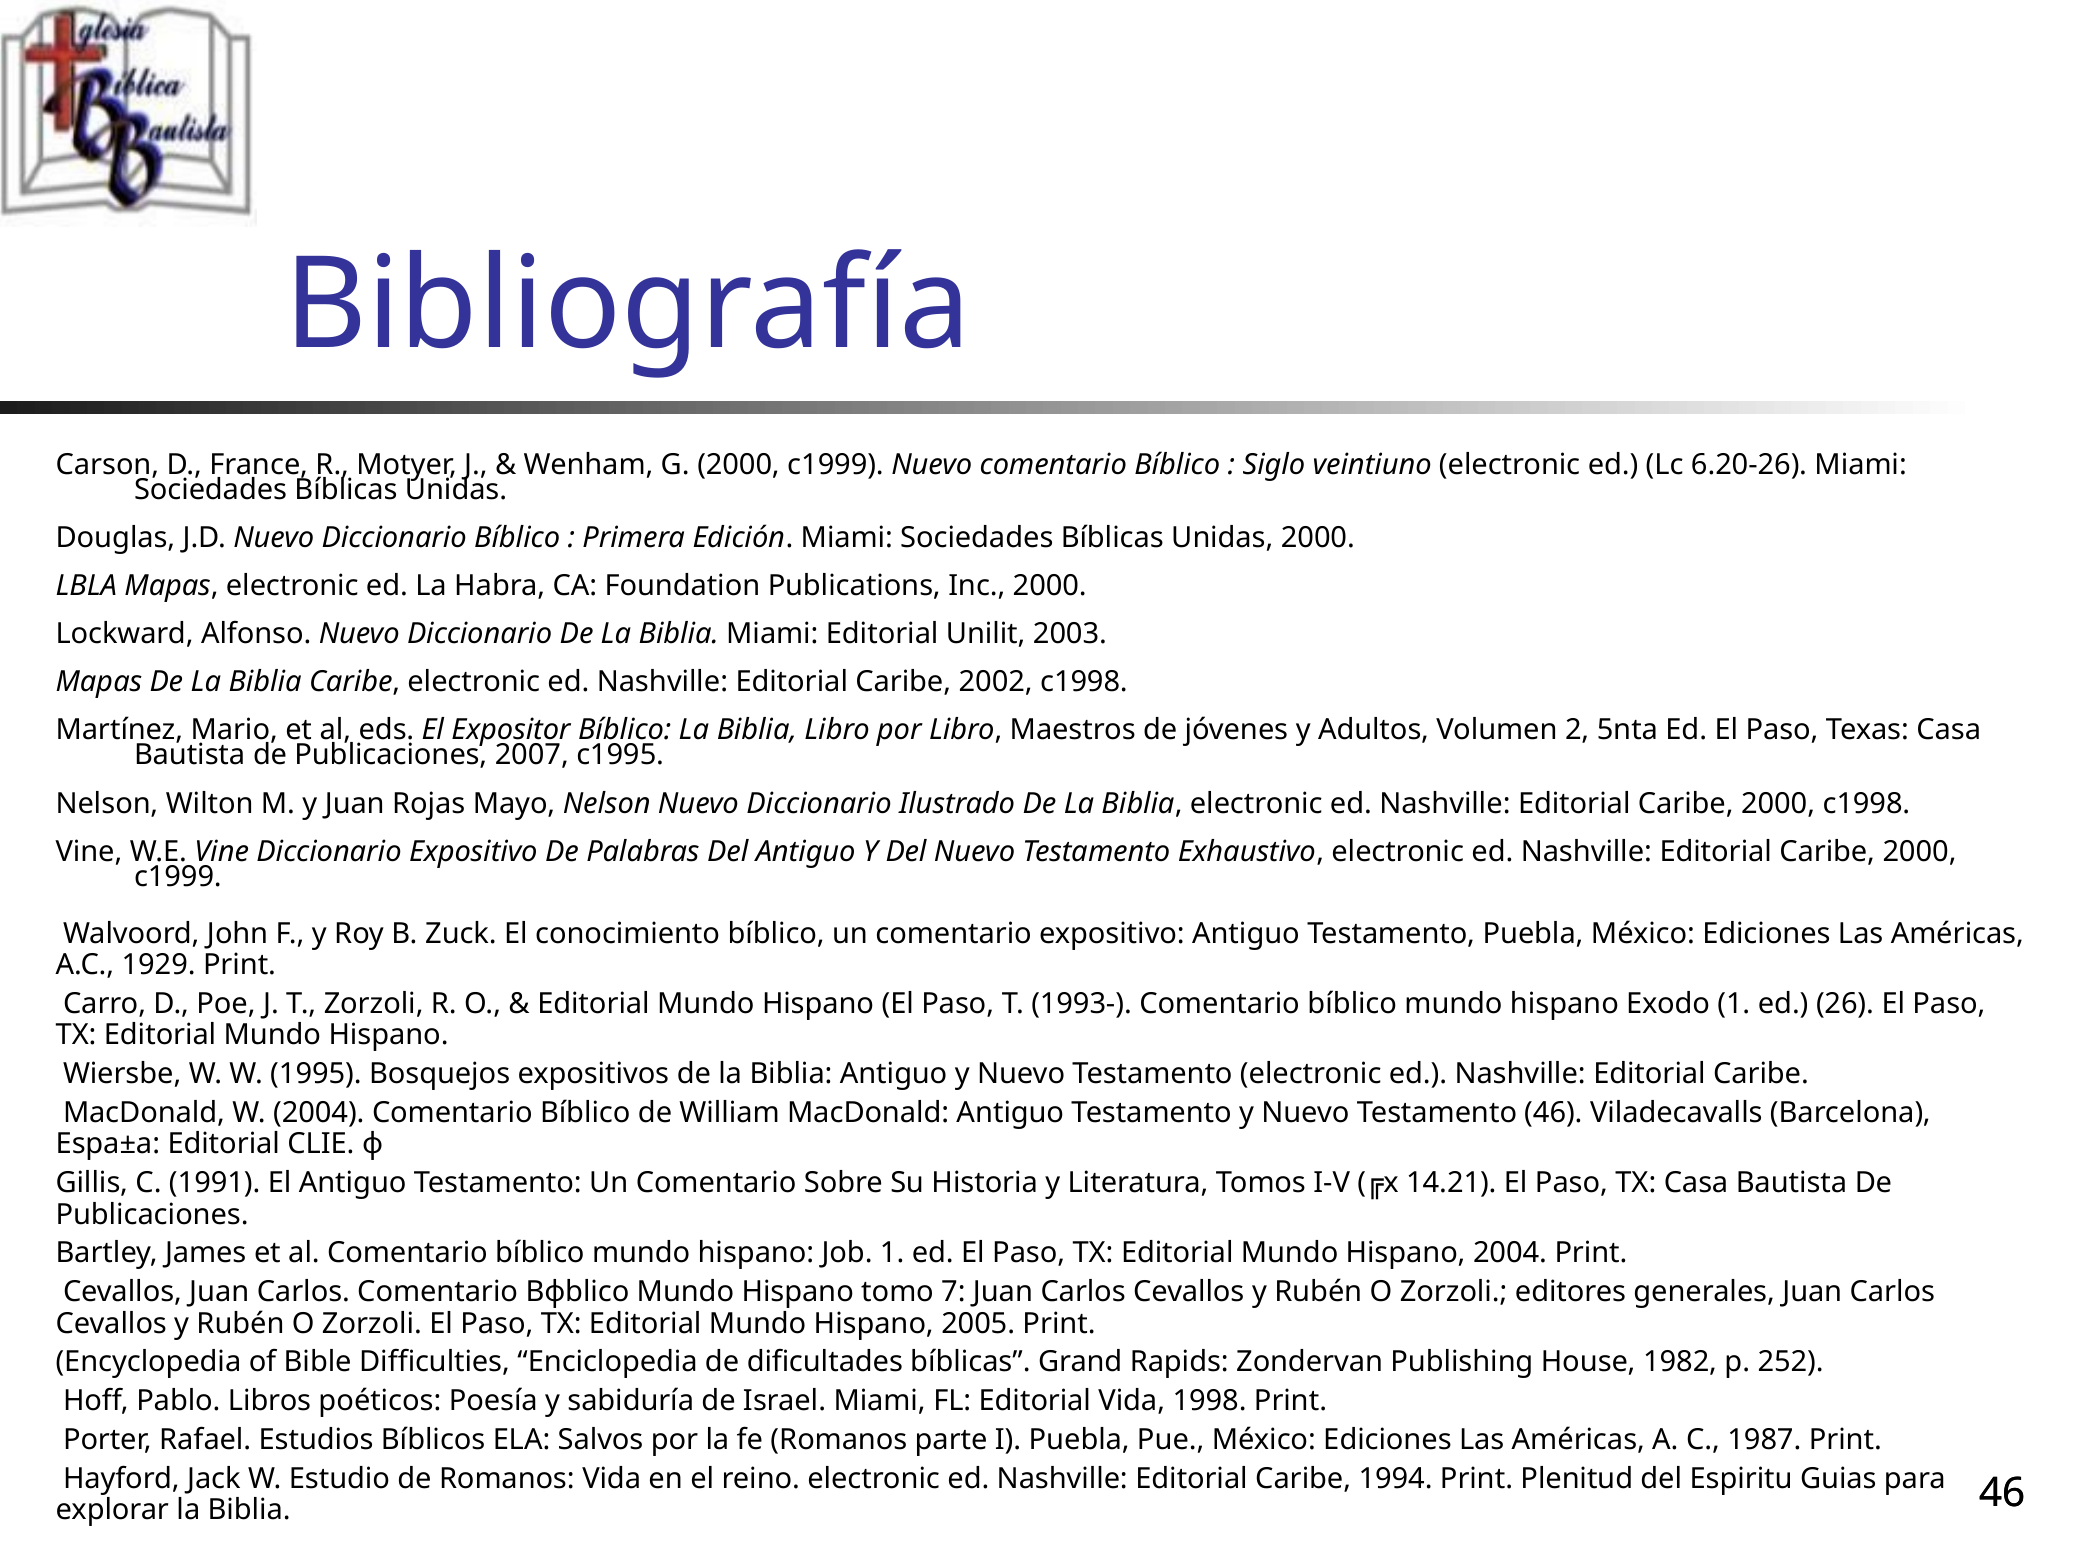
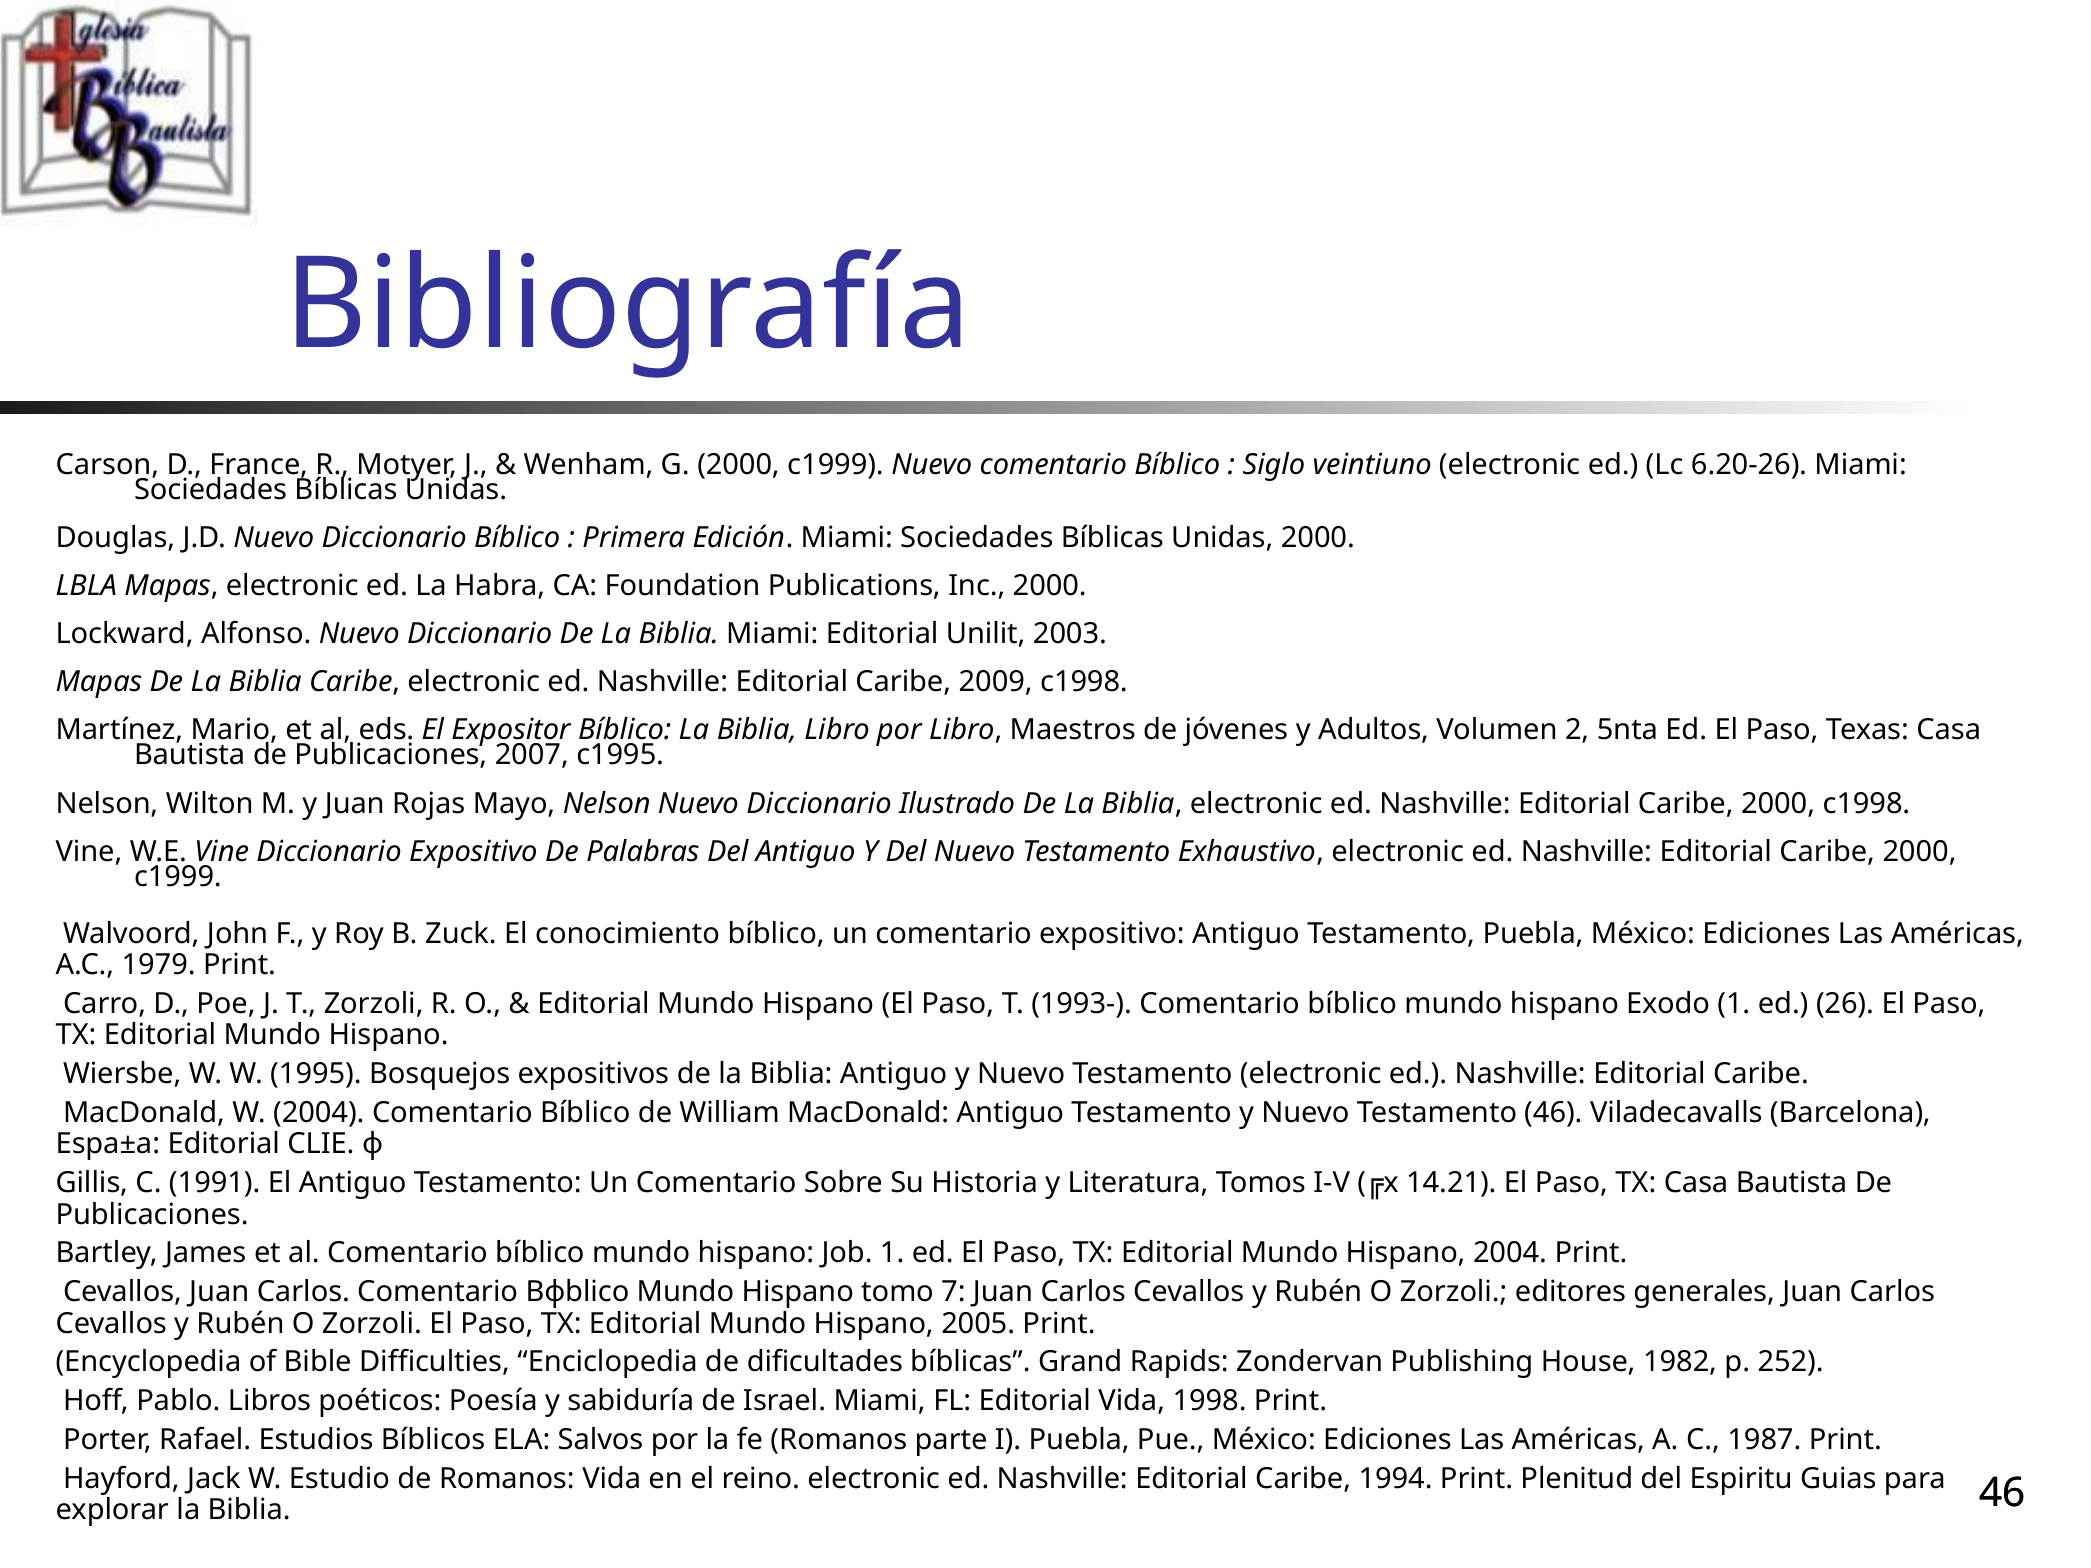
2002: 2002 -> 2009
1929: 1929 -> 1979
